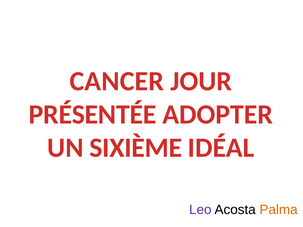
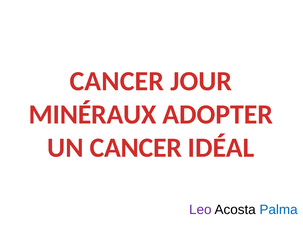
PRÉSENTÉE: PRÉSENTÉE -> MINÉRAUX
UN SIXIÈME: SIXIÈME -> CANCER
Palma colour: orange -> blue
